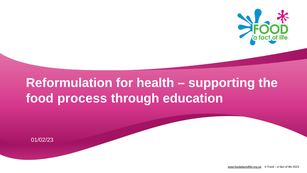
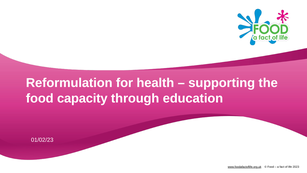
process: process -> capacity
